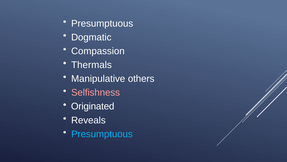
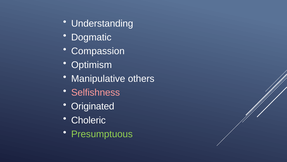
Presumptuous at (102, 23): Presumptuous -> Understanding
Thermals: Thermals -> Optimism
Reveals: Reveals -> Choleric
Presumptuous at (102, 134) colour: light blue -> light green
